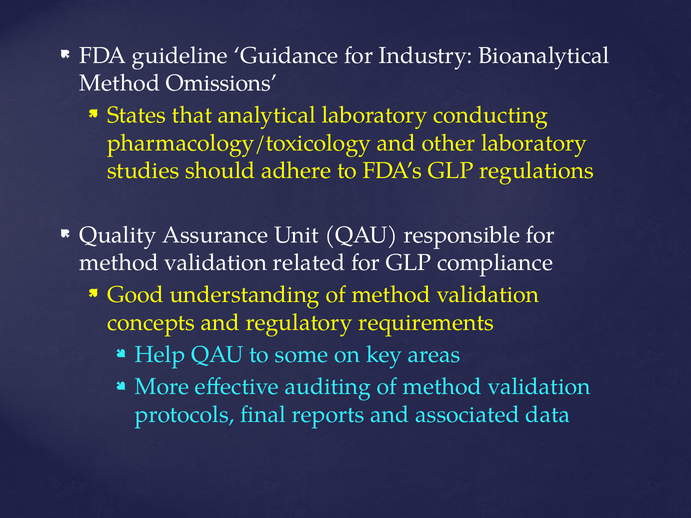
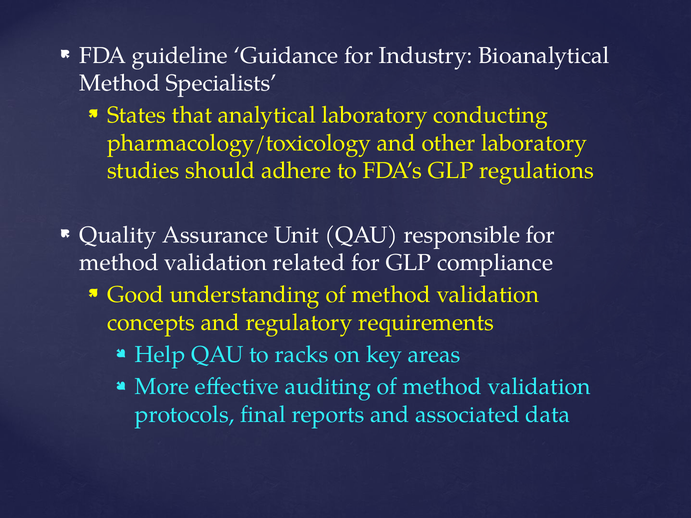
Omissions: Omissions -> Specialists
some: some -> racks
